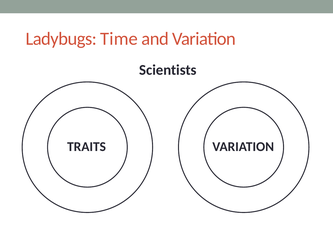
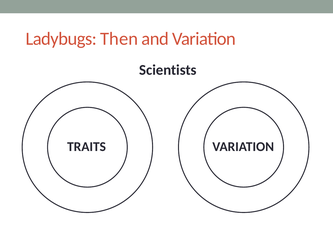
Time: Time -> Then
